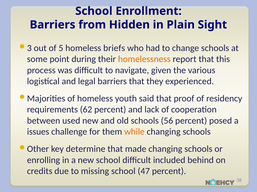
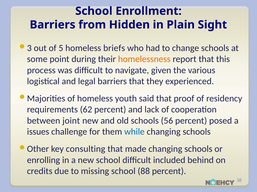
used: used -> joint
while colour: orange -> blue
determine: determine -> consulting
47: 47 -> 88
